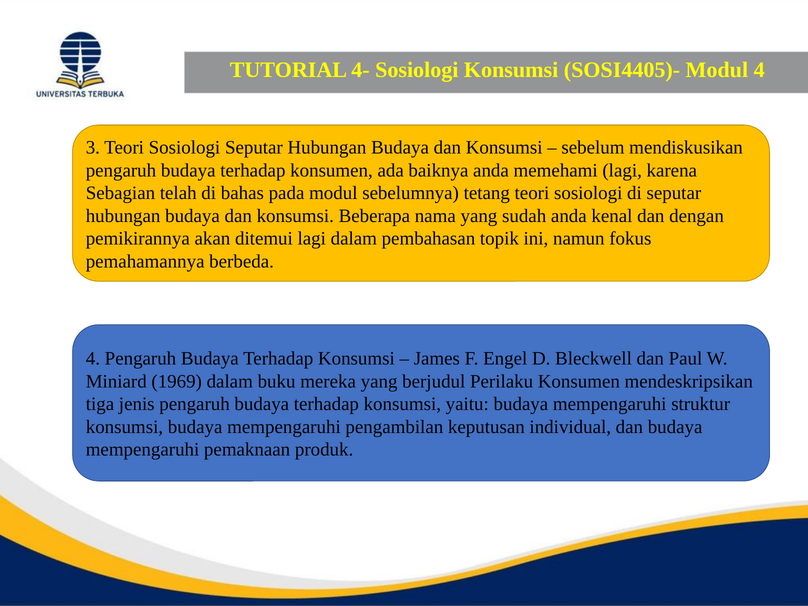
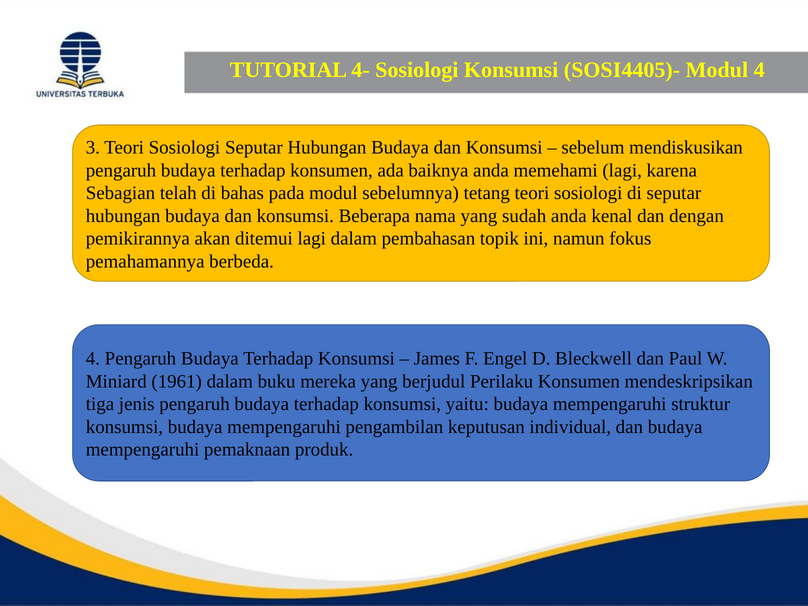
1969: 1969 -> 1961
